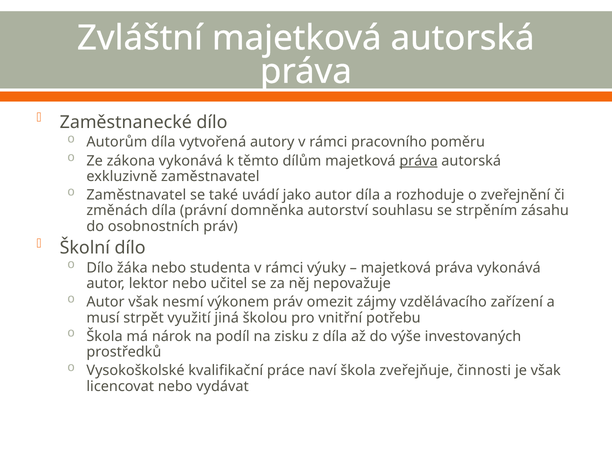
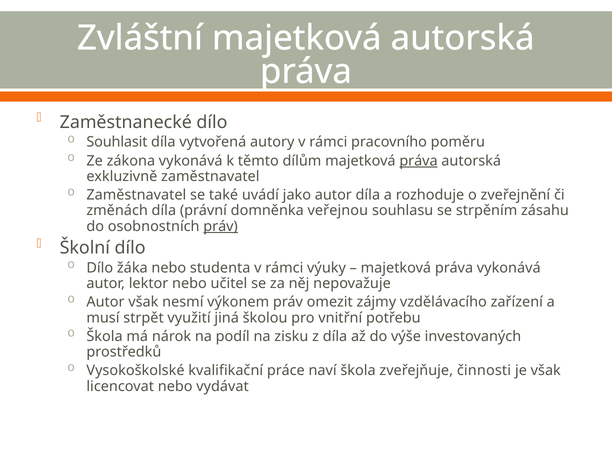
Autorům: Autorům -> Souhlasit
autorství: autorství -> veřejnou
práv at (221, 226) underline: none -> present
